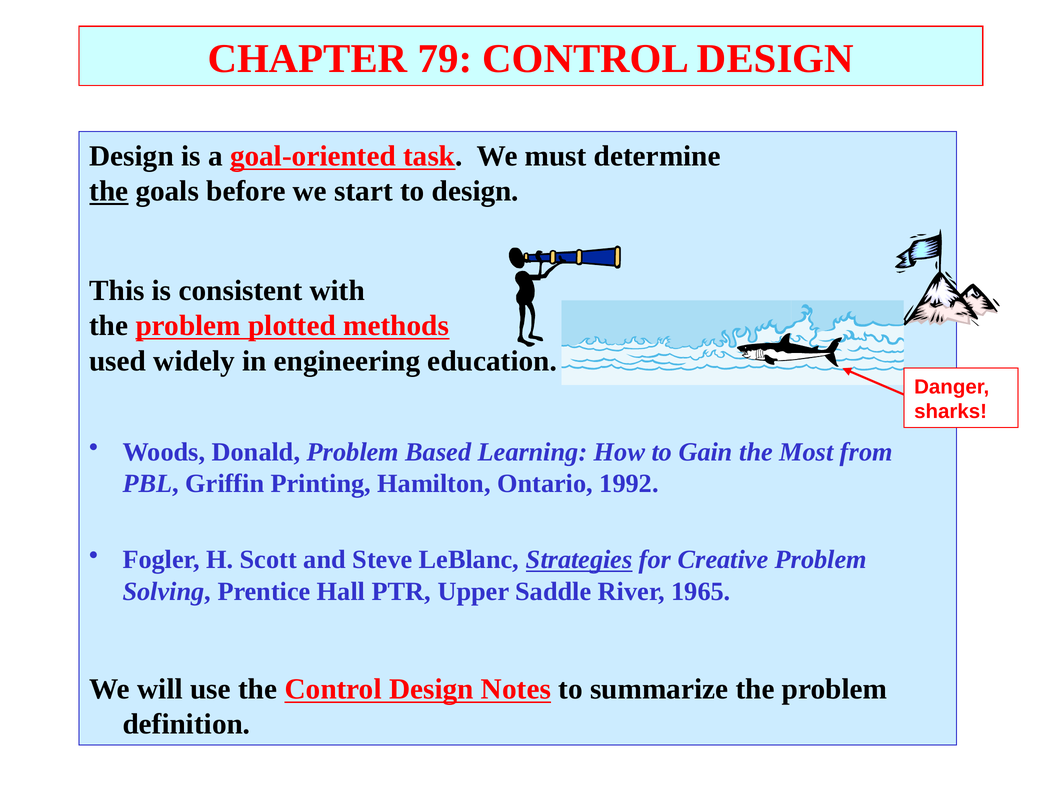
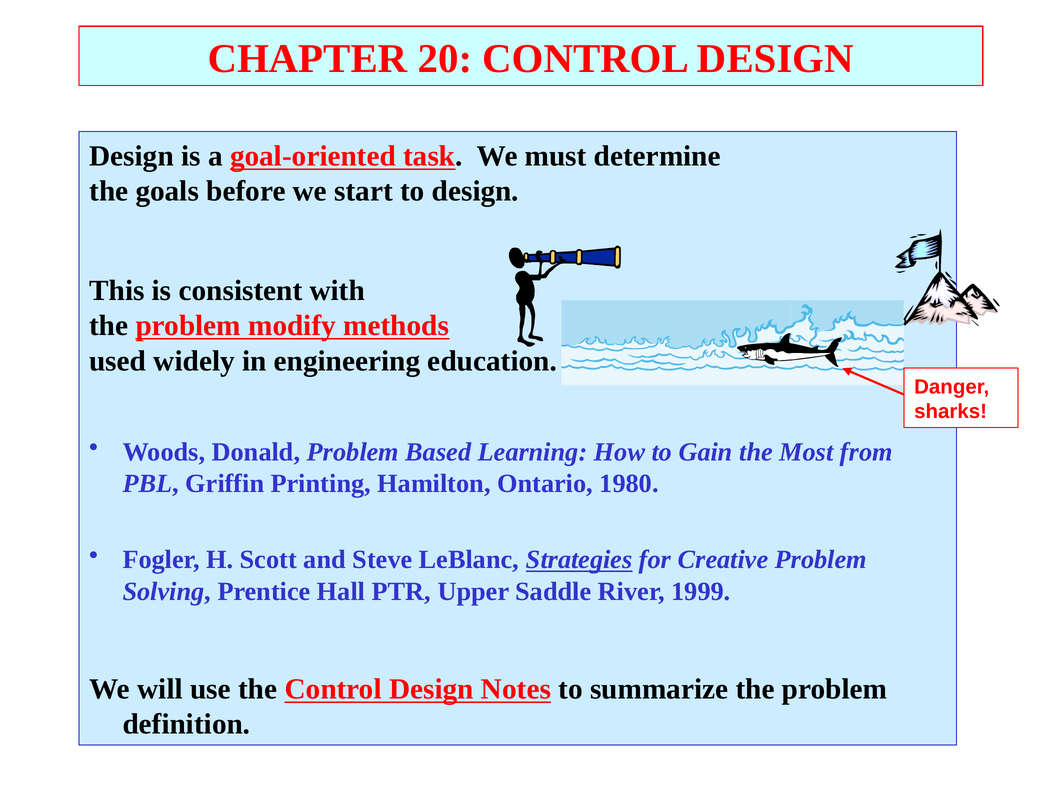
79: 79 -> 20
the at (109, 192) underline: present -> none
plotted: plotted -> modify
1992: 1992 -> 1980
1965: 1965 -> 1999
